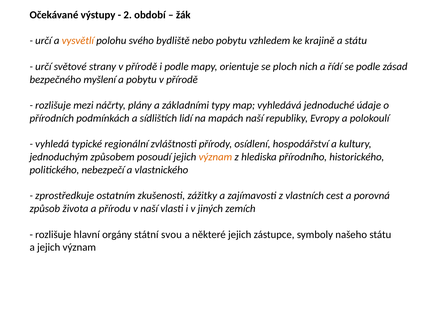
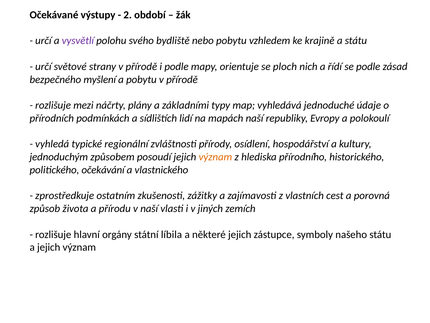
vysvětlí colour: orange -> purple
nebezpečí: nebezpečí -> očekávání
svou: svou -> líbila
